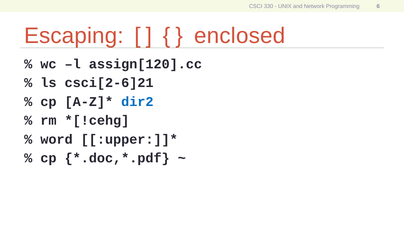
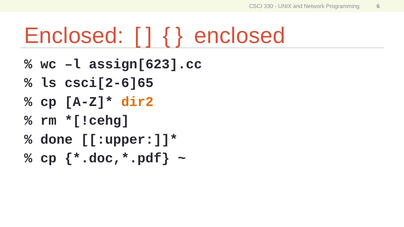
Escaping at (74, 36): Escaping -> Enclosed
assign[120].cc: assign[120].cc -> assign[623].cc
csci[2-6]21: csci[2-6]21 -> csci[2-6]65
dir2 colour: blue -> orange
word: word -> done
